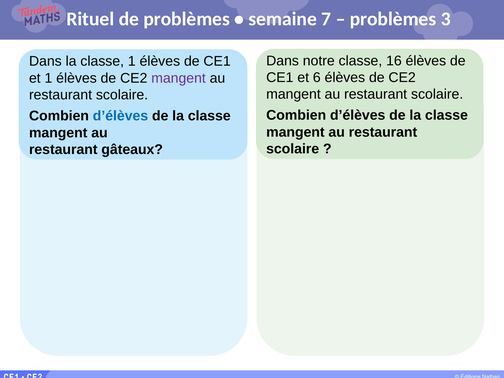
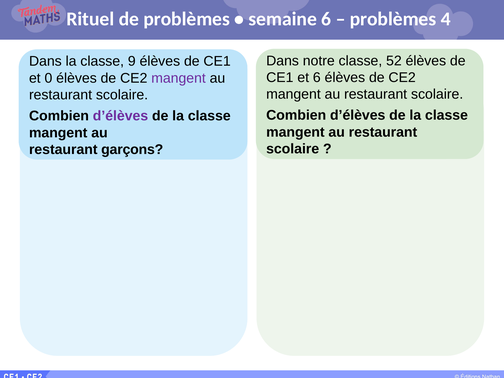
semaine 7: 7 -> 6
3: 3 -> 4
16: 16 -> 52
classe 1: 1 -> 9
et 1: 1 -> 0
d’élèves at (120, 116) colour: blue -> purple
gâteaux: gâteaux -> garçons
